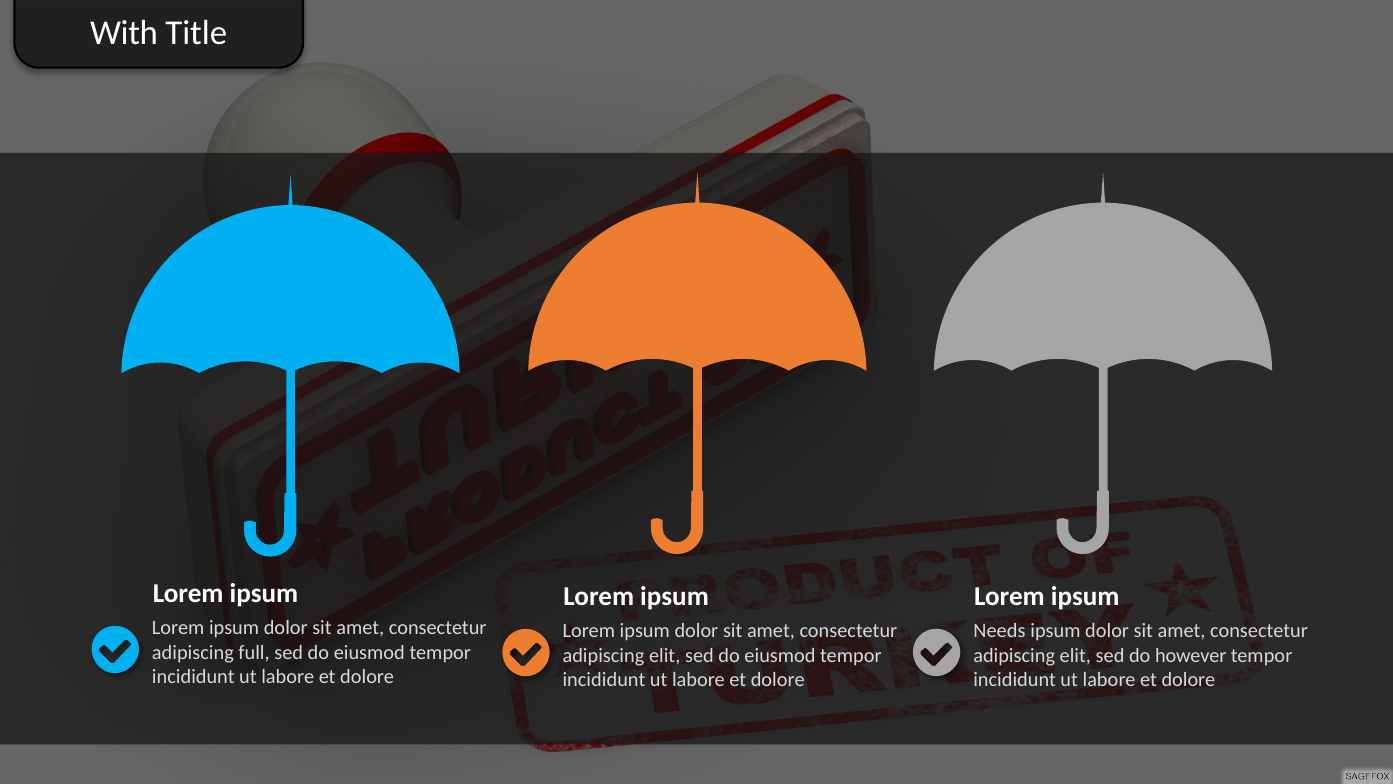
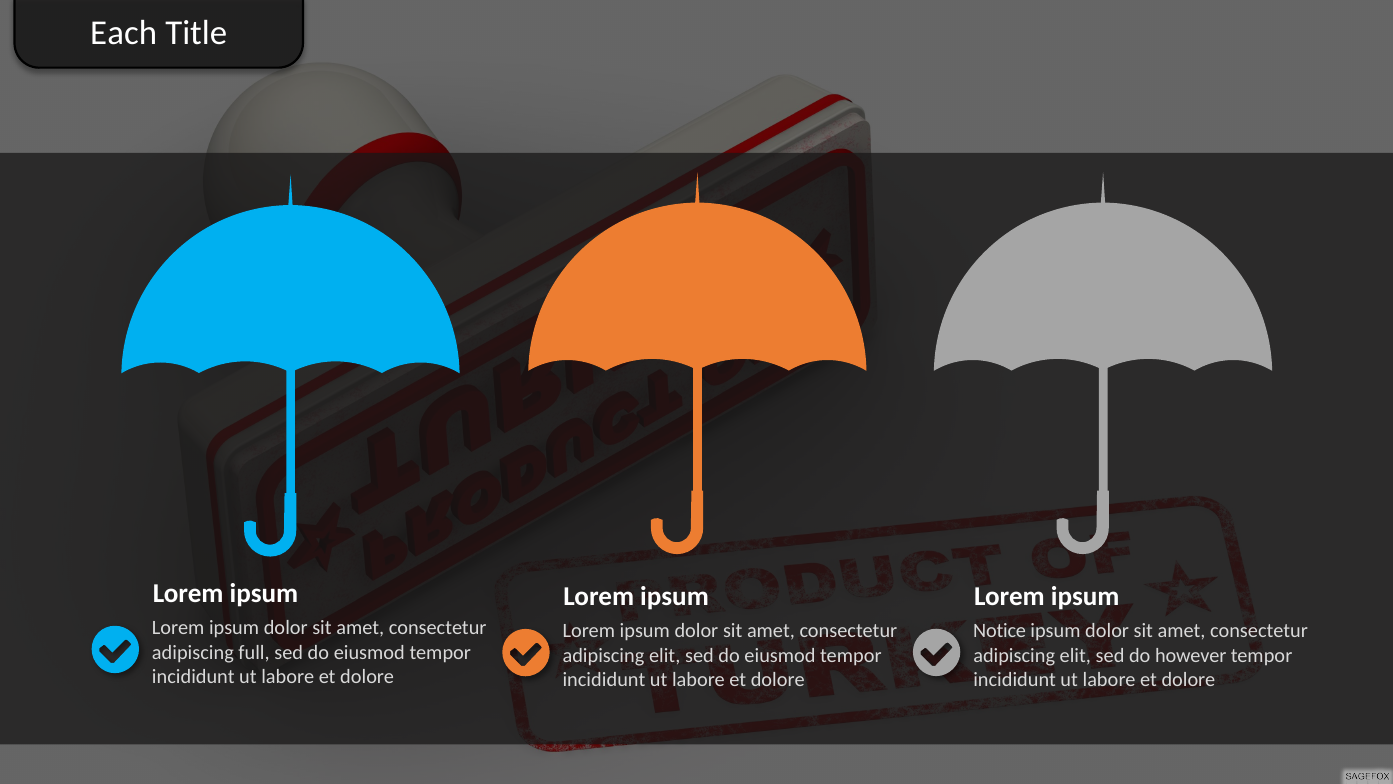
With: With -> Each
Needs: Needs -> Notice
